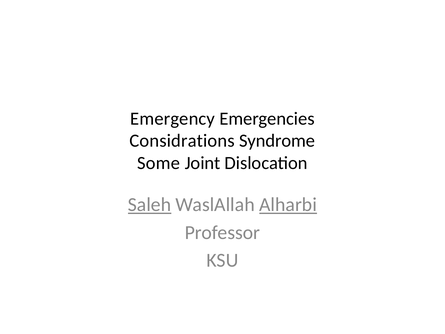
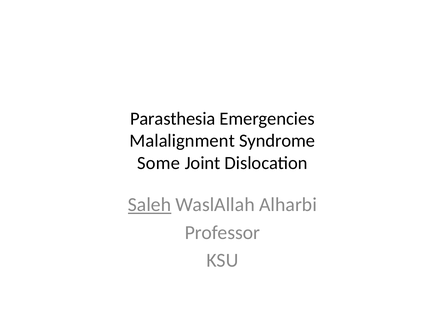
Emergency: Emergency -> Parasthesia
Considrations: Considrations -> Malalignment
Alharbi underline: present -> none
